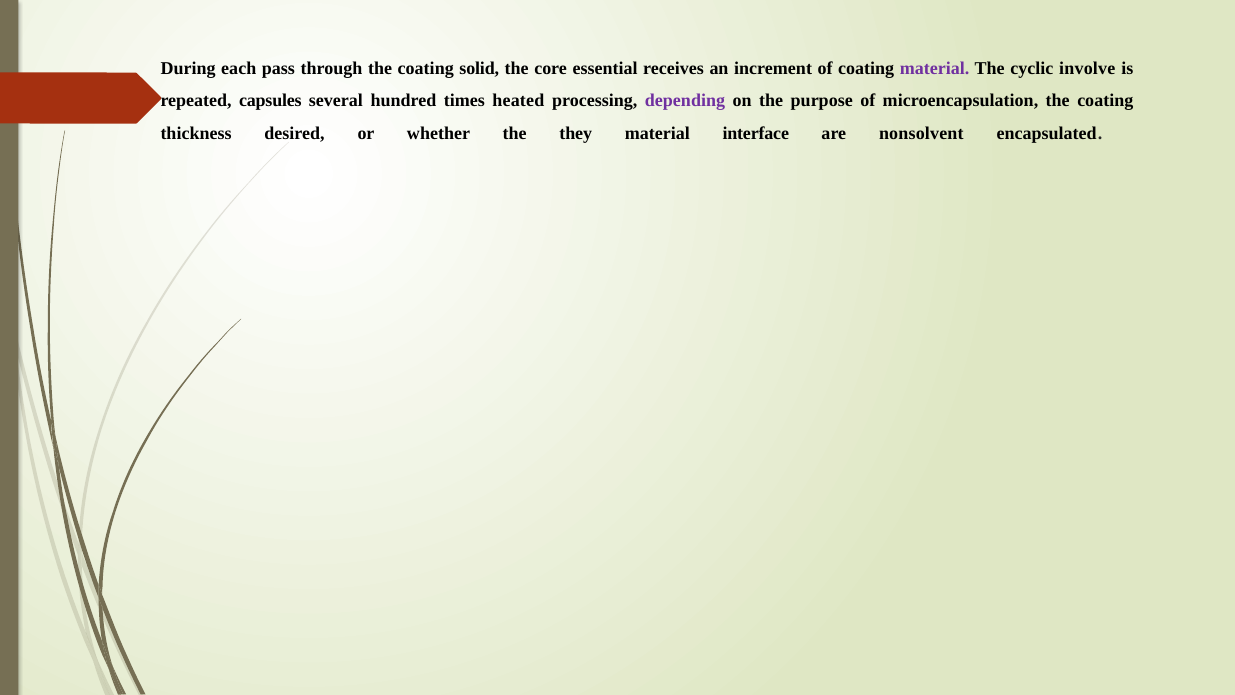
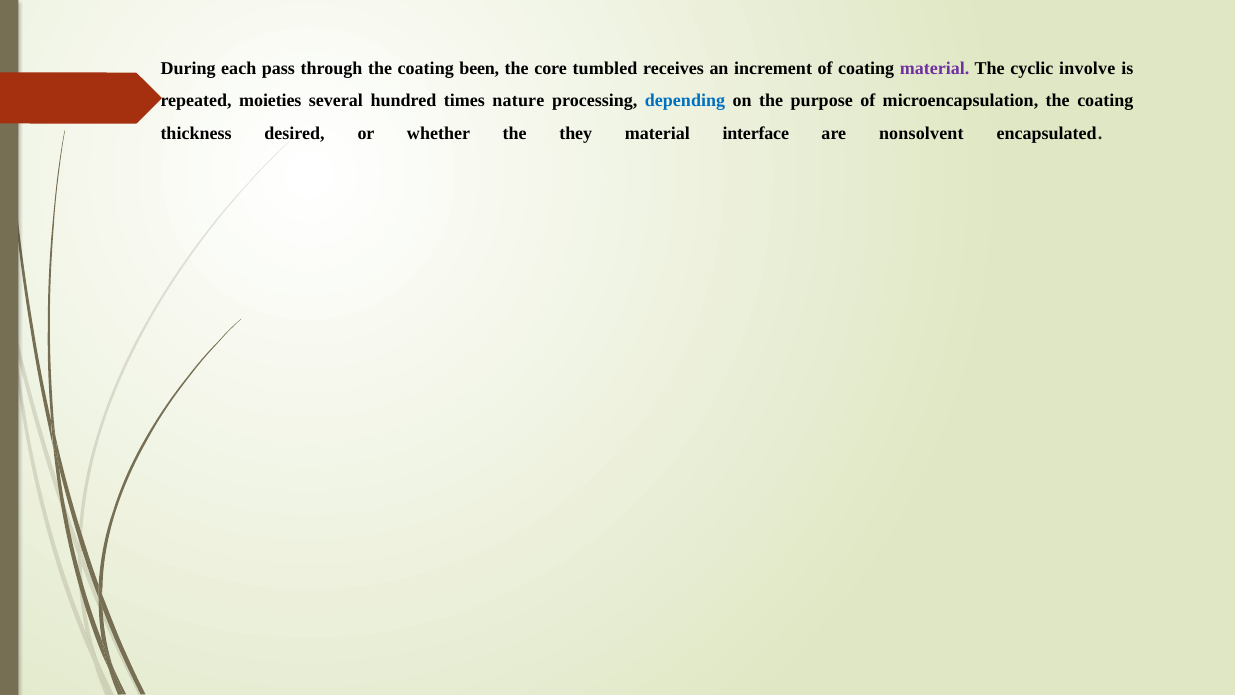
solid: solid -> been
essential: essential -> tumbled
capsules: capsules -> moieties
heated: heated -> nature
depending colour: purple -> blue
